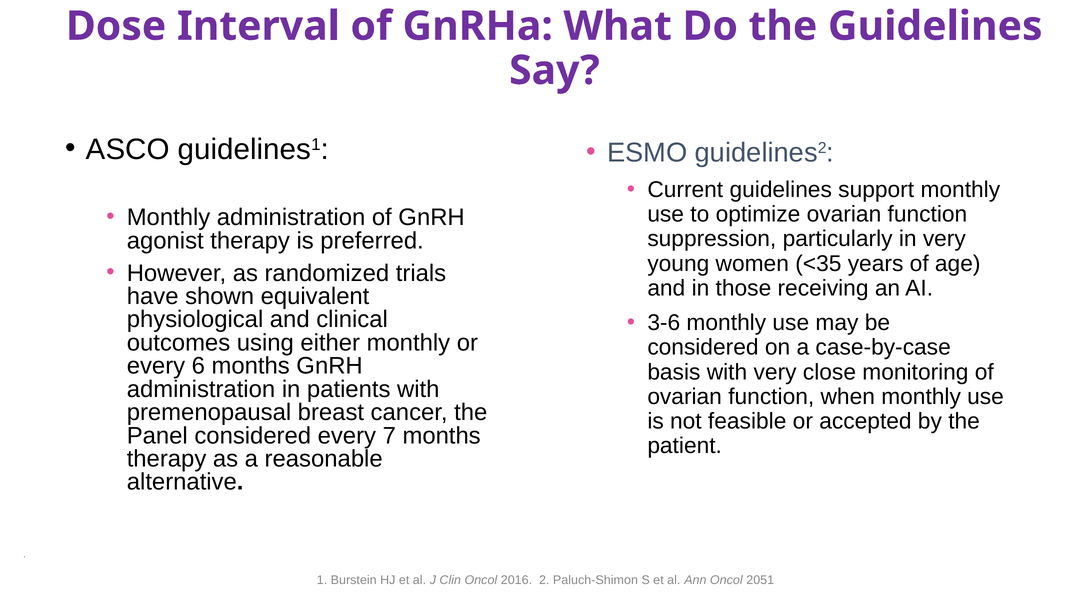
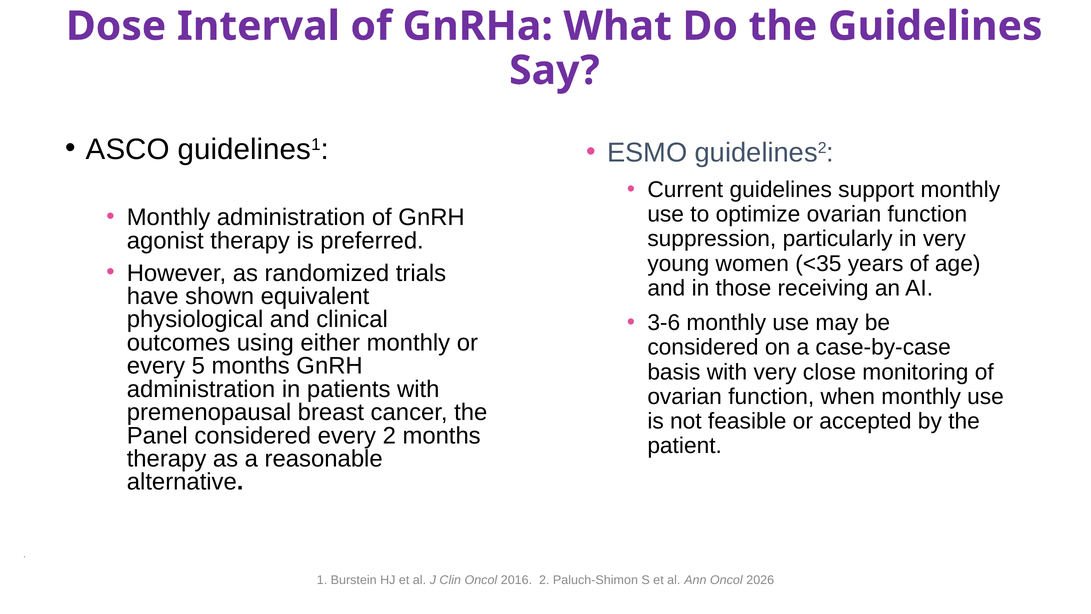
6: 6 -> 5
every 7: 7 -> 2
2051: 2051 -> 2026
